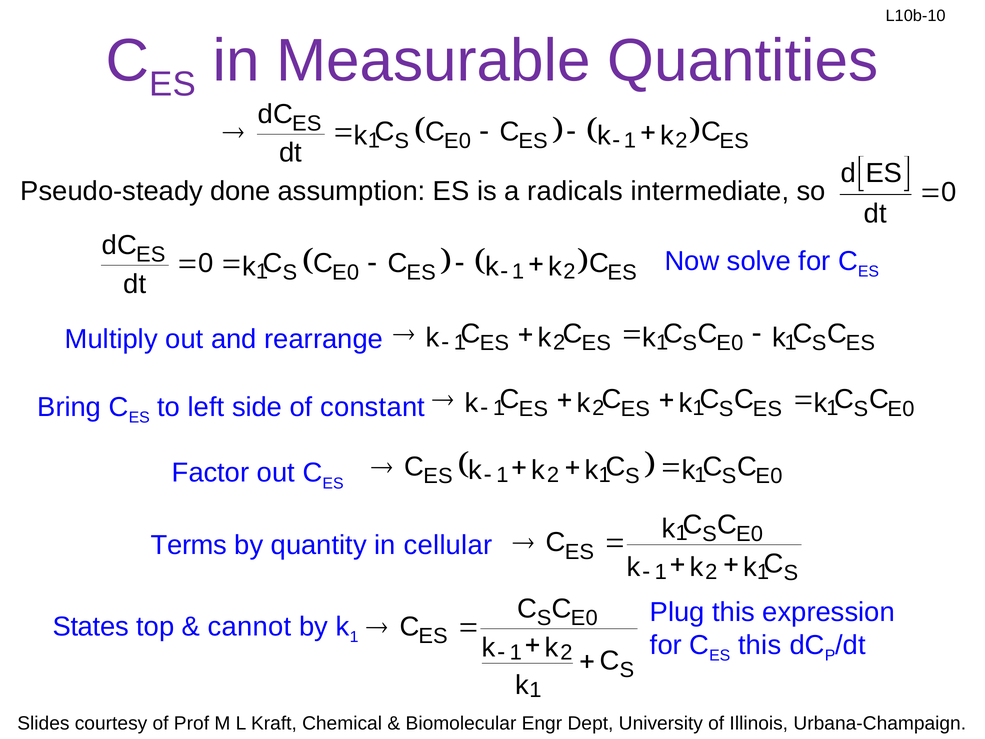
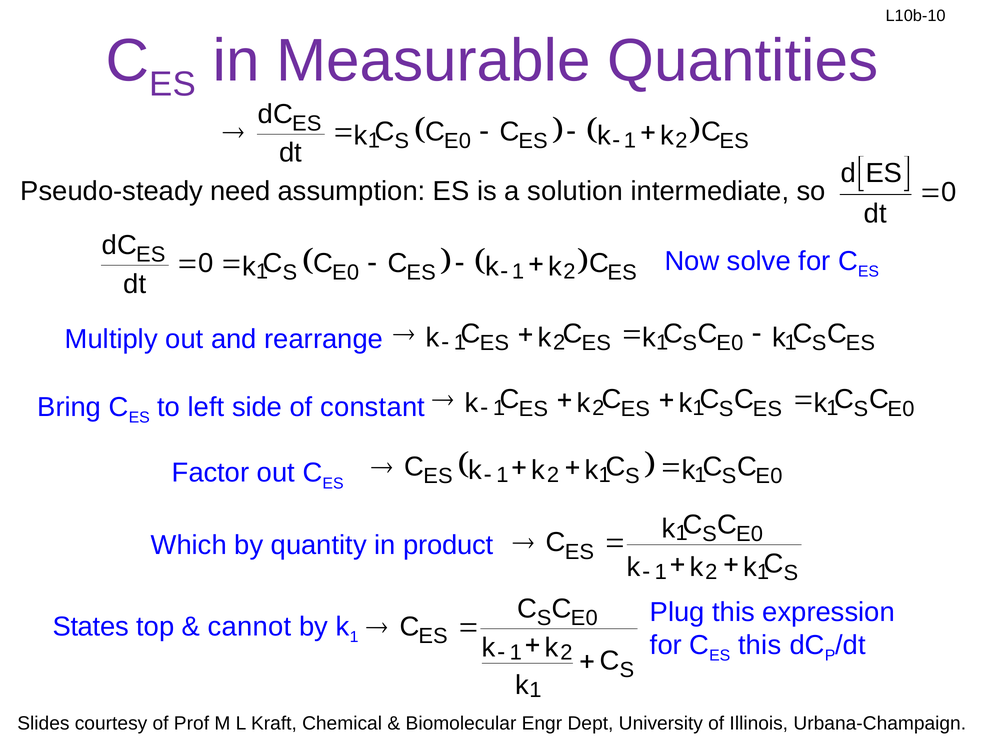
done: done -> need
radicals: radicals -> solution
Terms: Terms -> Which
cellular: cellular -> product
